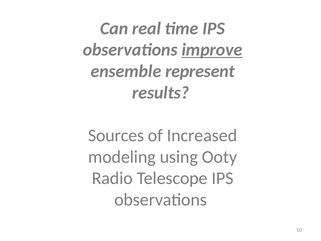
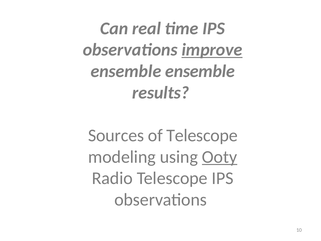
ensemble represent: represent -> ensemble
of Increased: Increased -> Telescope
Ooty underline: none -> present
